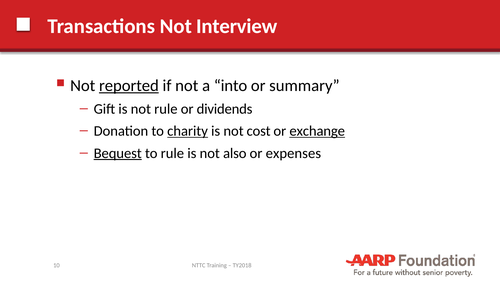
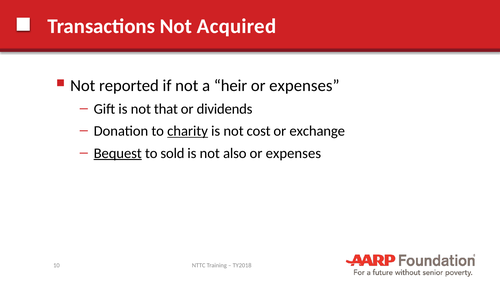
Interview: Interview -> Acquired
reported underline: present -> none
into: into -> heir
summary at (304, 85): summary -> expenses
not rule: rule -> that
exchange underline: present -> none
to rule: rule -> sold
